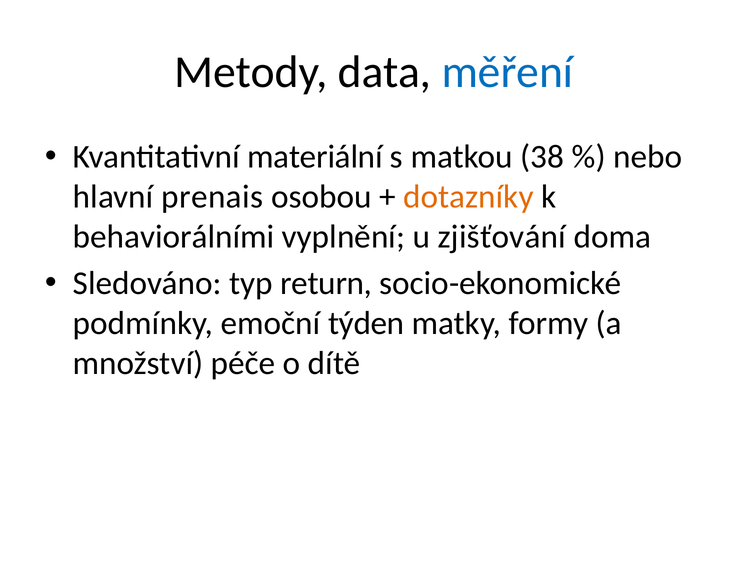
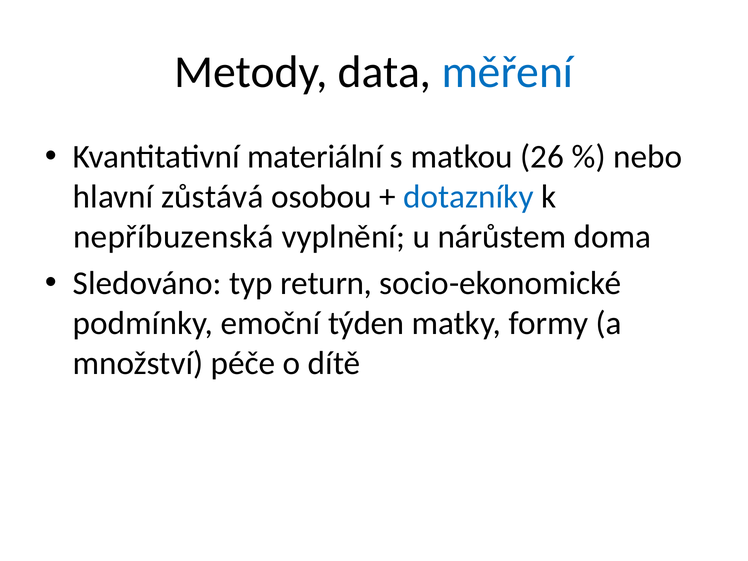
38: 38 -> 26
prenais: prenais -> zůstává
dotazníky colour: orange -> blue
behaviorálními: behaviorálními -> nepříbuzenská
zjišťování: zjišťování -> nárůstem
